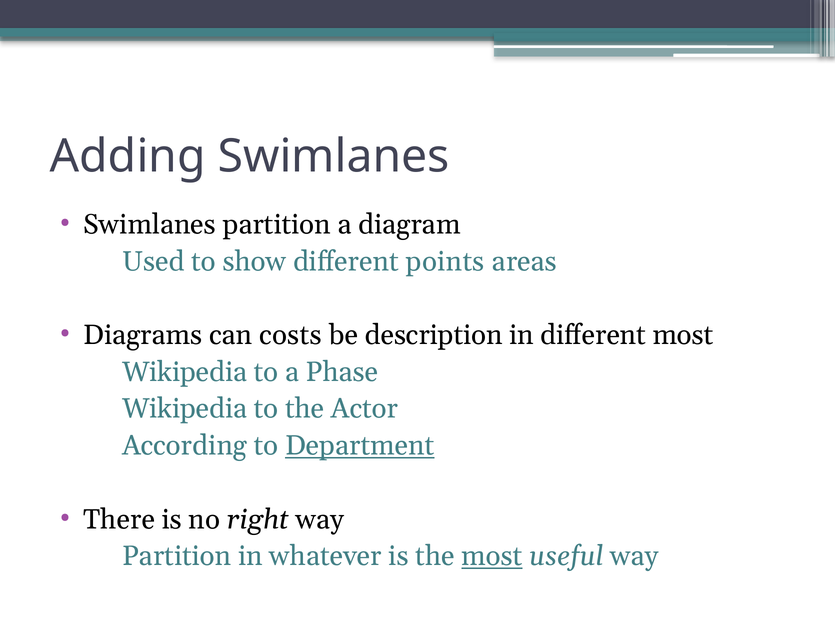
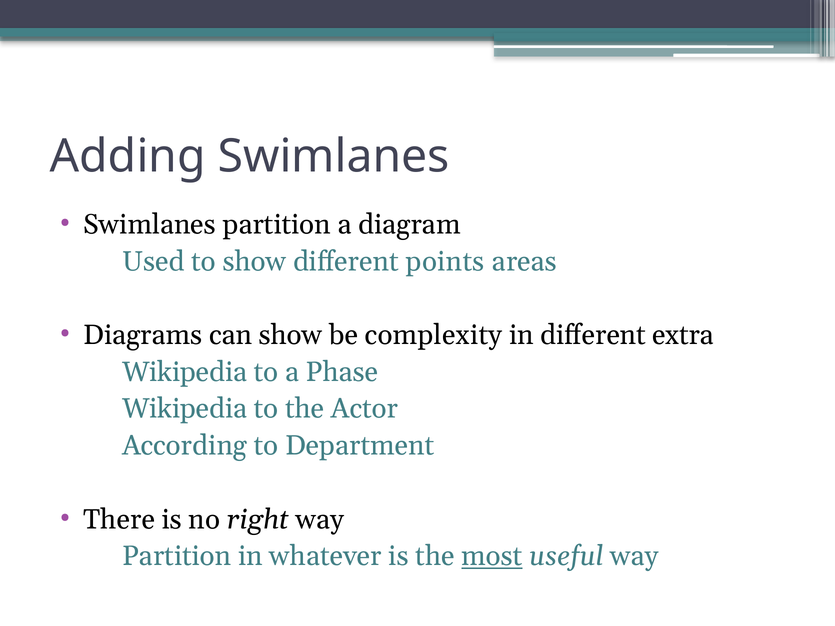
can costs: costs -> show
description: description -> complexity
different most: most -> extra
Department underline: present -> none
